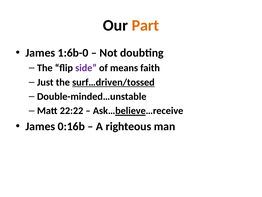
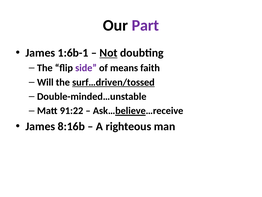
Part colour: orange -> purple
1:6b-0: 1:6b-0 -> 1:6b-1
Not underline: none -> present
Just: Just -> Will
22:22: 22:22 -> 91:22
0:16b: 0:16b -> 8:16b
